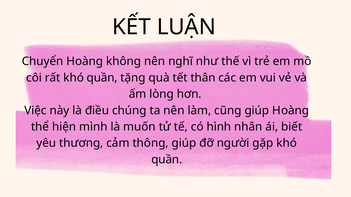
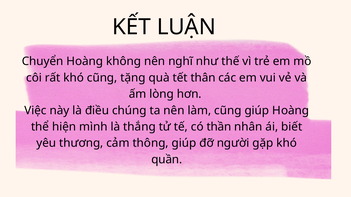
rất khó quần: quần -> cũng
muốn: muốn -> thắng
hình: hình -> thần
